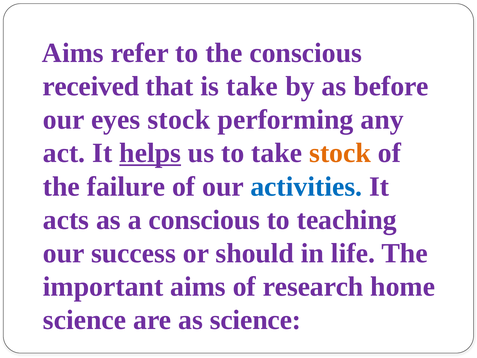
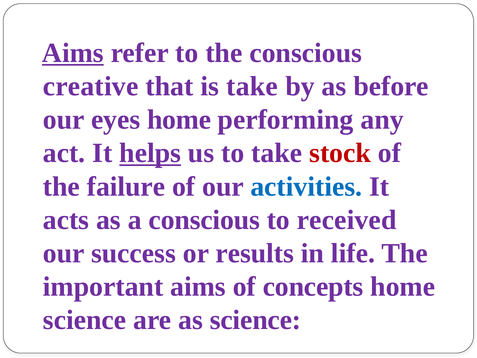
Aims at (73, 53) underline: none -> present
received: received -> creative
eyes stock: stock -> home
stock at (340, 153) colour: orange -> red
teaching: teaching -> received
should: should -> results
research: research -> concepts
